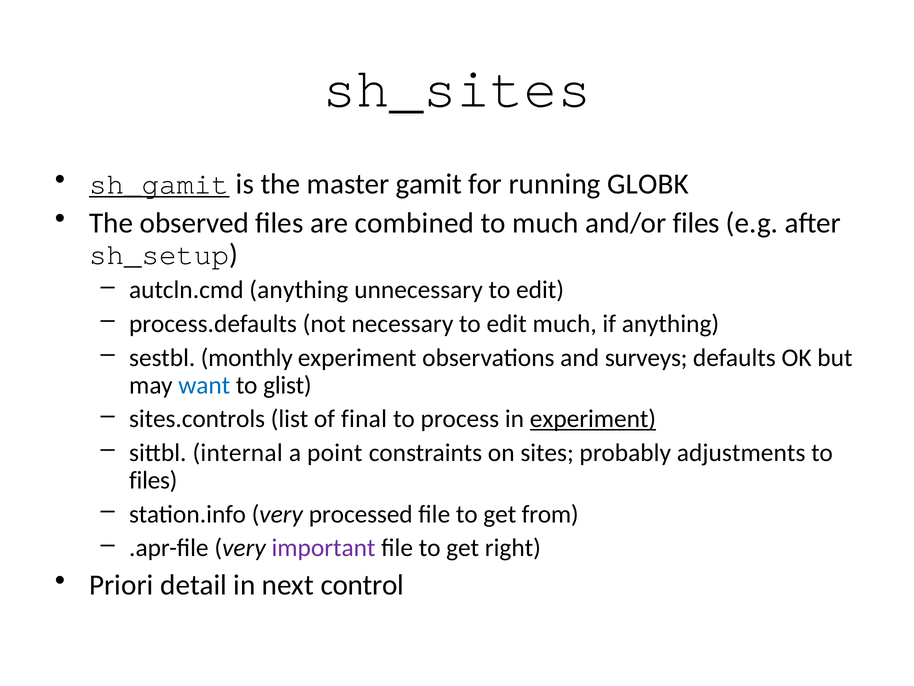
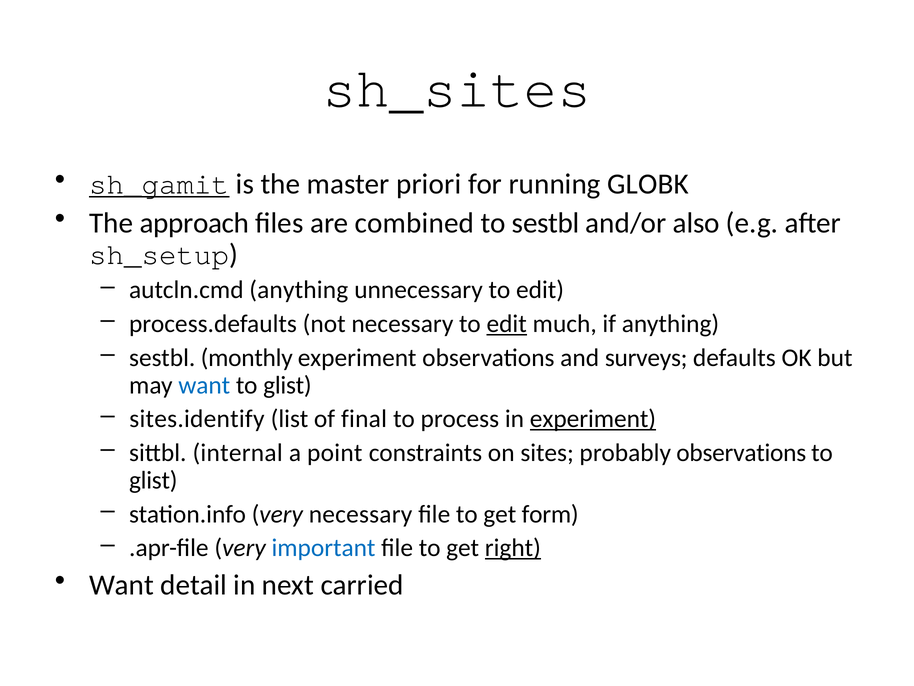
gamit: gamit -> priori
observed: observed -> approach
to much: much -> sestbl
and/or files: files -> also
edit at (507, 324) underline: none -> present
sites.controls: sites.controls -> sites.identify
probably adjustments: adjustments -> observations
files at (153, 480): files -> glist
very processed: processed -> necessary
from: from -> form
important colour: purple -> blue
right underline: none -> present
Priori at (121, 585): Priori -> Want
control: control -> carried
